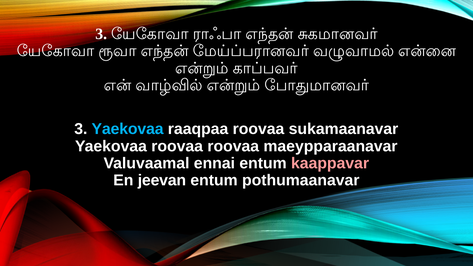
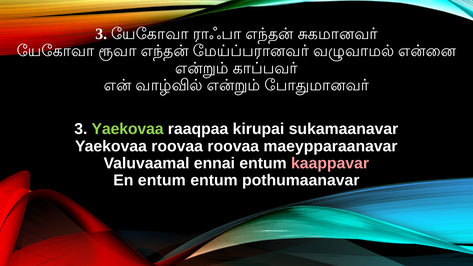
Yaekovaa at (128, 129) colour: light blue -> light green
raaqpaa roovaa: roovaa -> kirupai
En jeevan: jeevan -> entum
